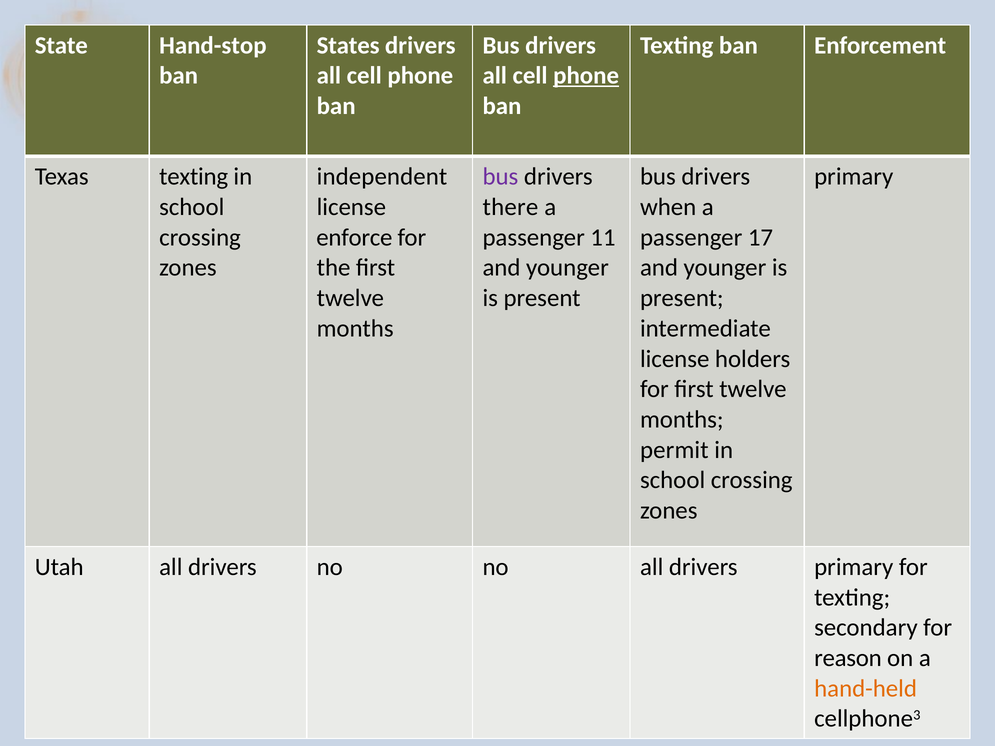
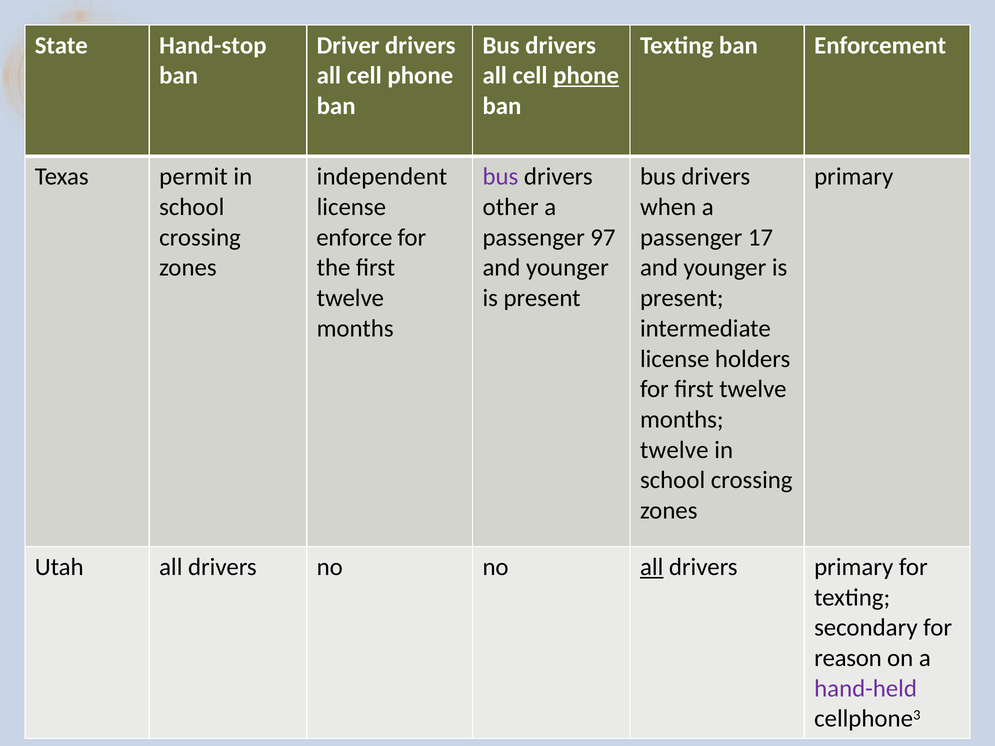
States: States -> Driver
Texas texting: texting -> permit
there: there -> other
11: 11 -> 97
permit at (674, 450): permit -> twelve
all at (652, 567) underline: none -> present
hand-held colour: orange -> purple
